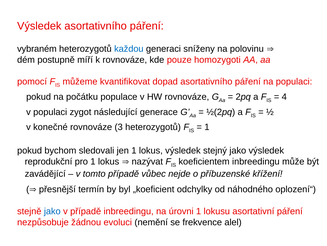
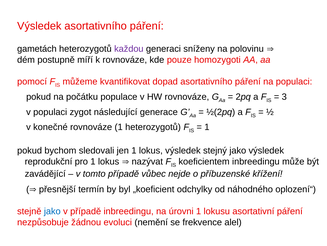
vybraném: vybraném -> gametách
každou colour: blue -> purple
4: 4 -> 3
rovnováze 3: 3 -> 1
